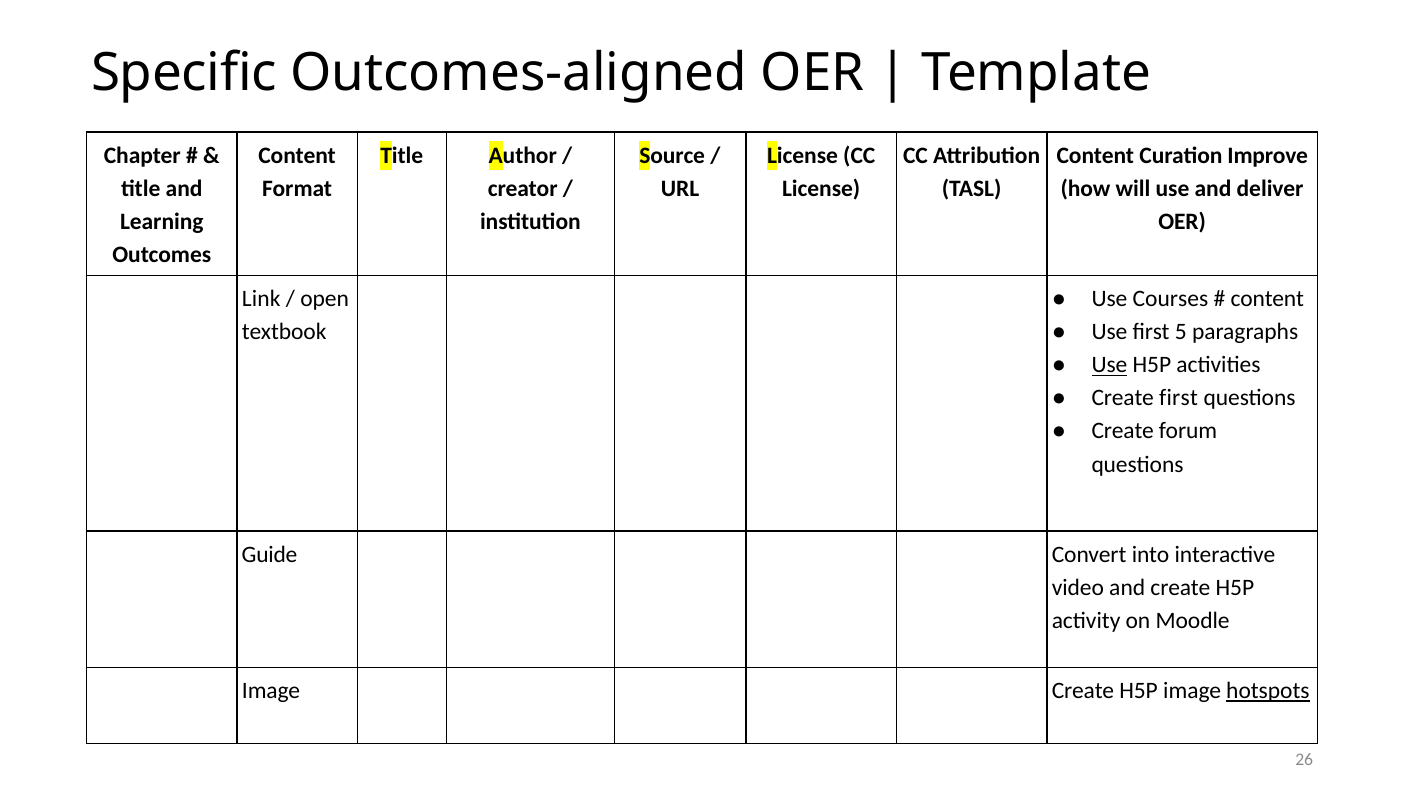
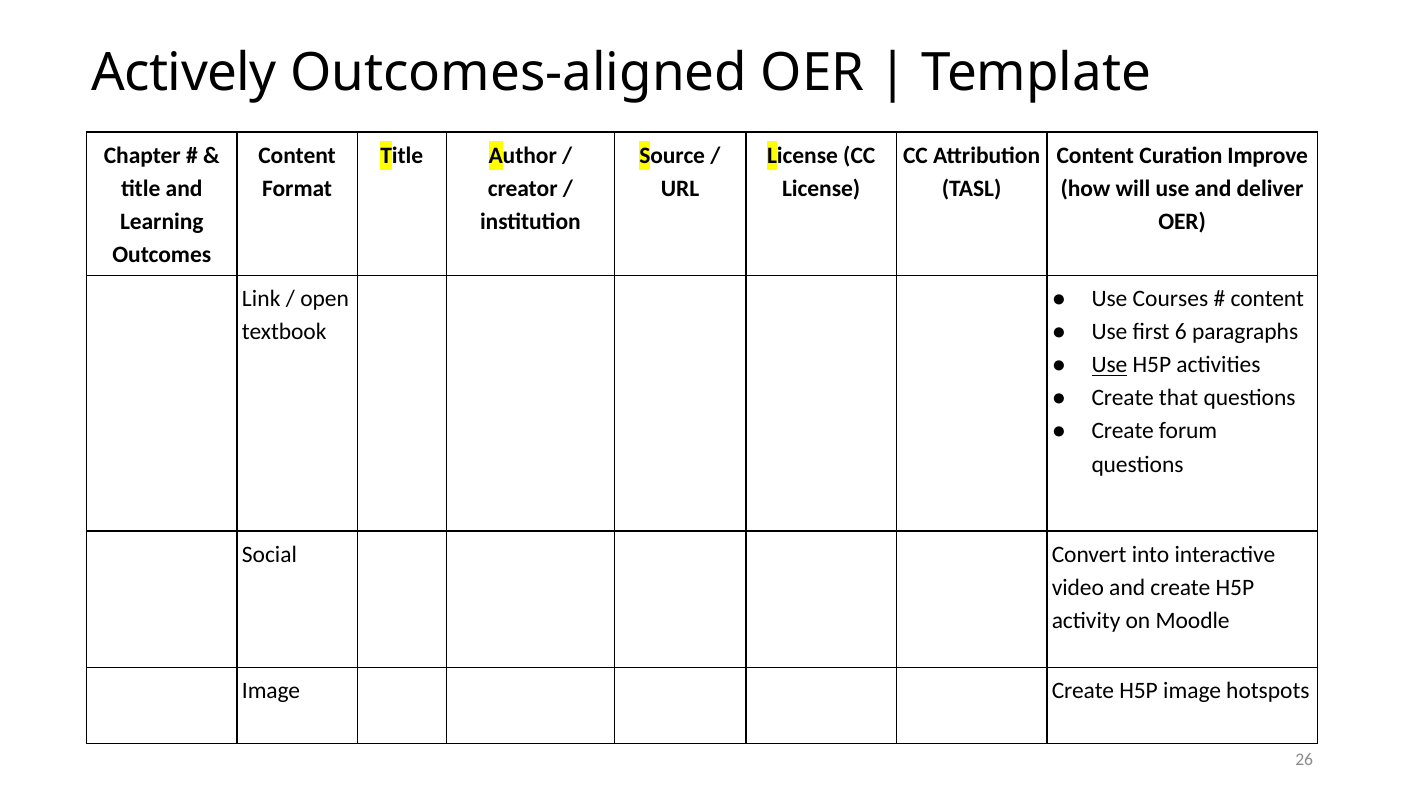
Specific: Specific -> Actively
5: 5 -> 6
Create first: first -> that
Guide: Guide -> Social
hotspots underline: present -> none
